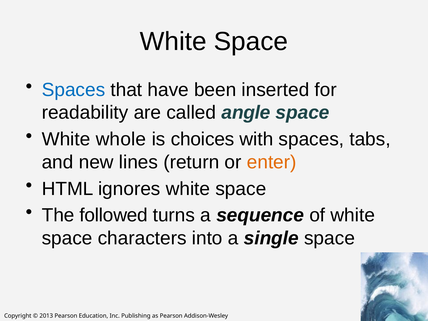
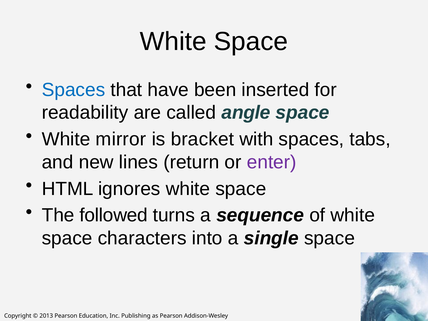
whole: whole -> mirror
choices: choices -> bracket
enter colour: orange -> purple
